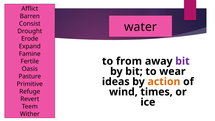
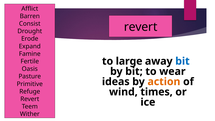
water at (140, 27): water -> revert
from: from -> large
bit at (182, 61) colour: purple -> blue
